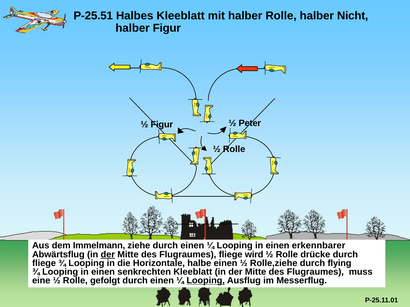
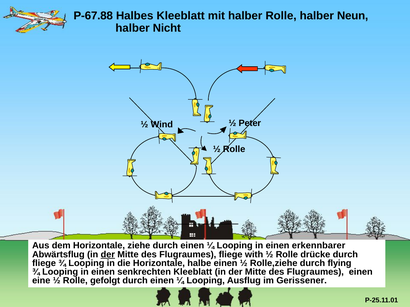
P-25.51: P-25.51 -> P-67.88
Nicht: Nicht -> Neun
halber Figur: Figur -> Nicht
½ Figur: Figur -> Wind
dem Immelmann: Immelmann -> Horizontale
wird: wird -> with
Flugraumes muss: muss -> einen
Looping at (206, 281) underline: present -> none
Messerflug: Messerflug -> Gerissener
